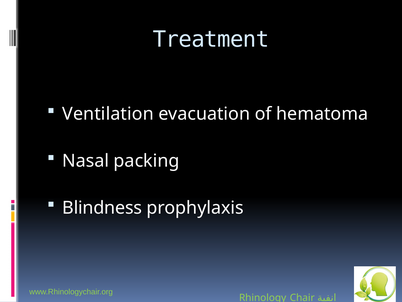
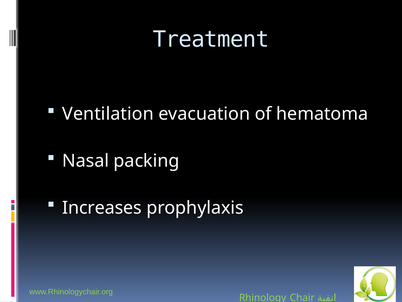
Blindness: Blindness -> Increases
